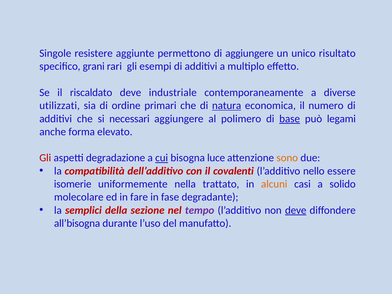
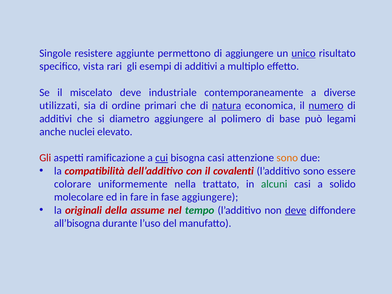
unico underline: none -> present
grani: grani -> vista
riscaldato: riscaldato -> miscelato
numero underline: none -> present
necessari: necessari -> diametro
base underline: present -> none
forma: forma -> nuclei
degradazione: degradazione -> ramificazione
bisogna luce: luce -> casi
l’additivo nello: nello -> sono
isomerie: isomerie -> colorare
alcuni colour: orange -> green
fase degradante: degradante -> aggiungere
semplici: semplici -> originali
sezione: sezione -> assume
tempo colour: purple -> green
